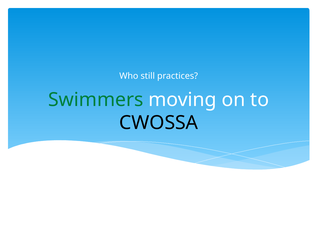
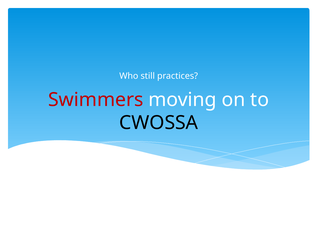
Swimmers colour: green -> red
